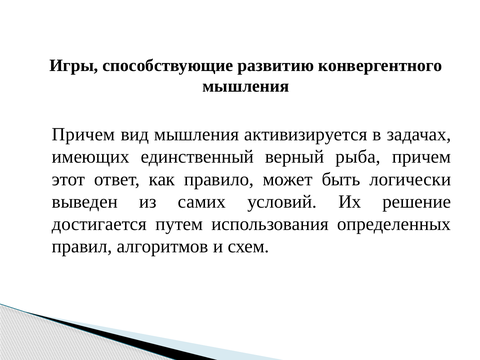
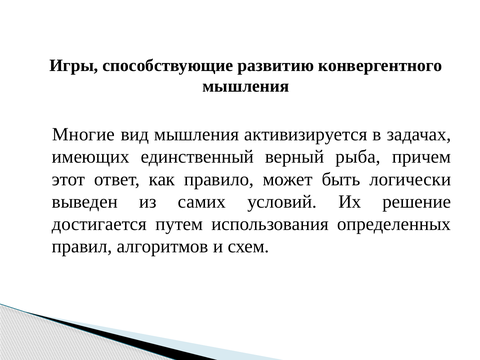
Причем at (84, 134): Причем -> Многие
